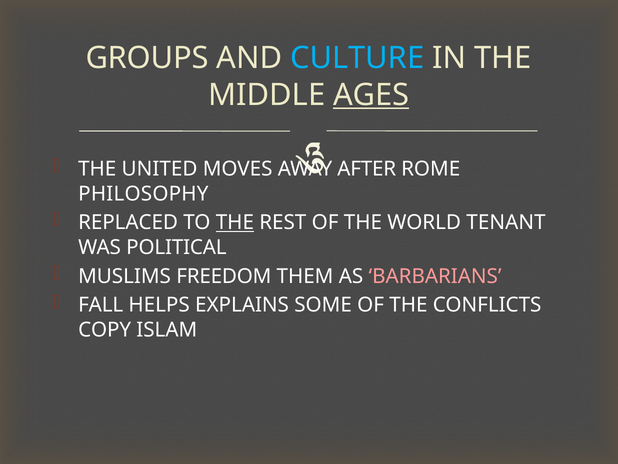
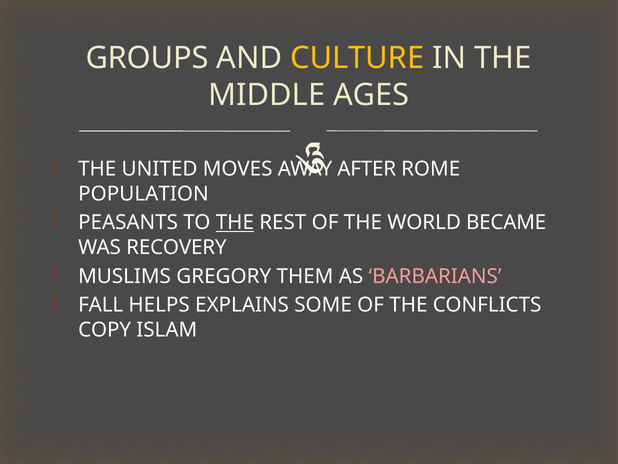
CULTURE colour: light blue -> yellow
AGES underline: present -> none
PHILOSOPHY: PHILOSOPHY -> POPULATION
REPLACED: REPLACED -> PEASANTS
TENANT: TENANT -> BECAME
POLITICAL: POLITICAL -> RECOVERY
FREEDOM: FREEDOM -> GREGORY
